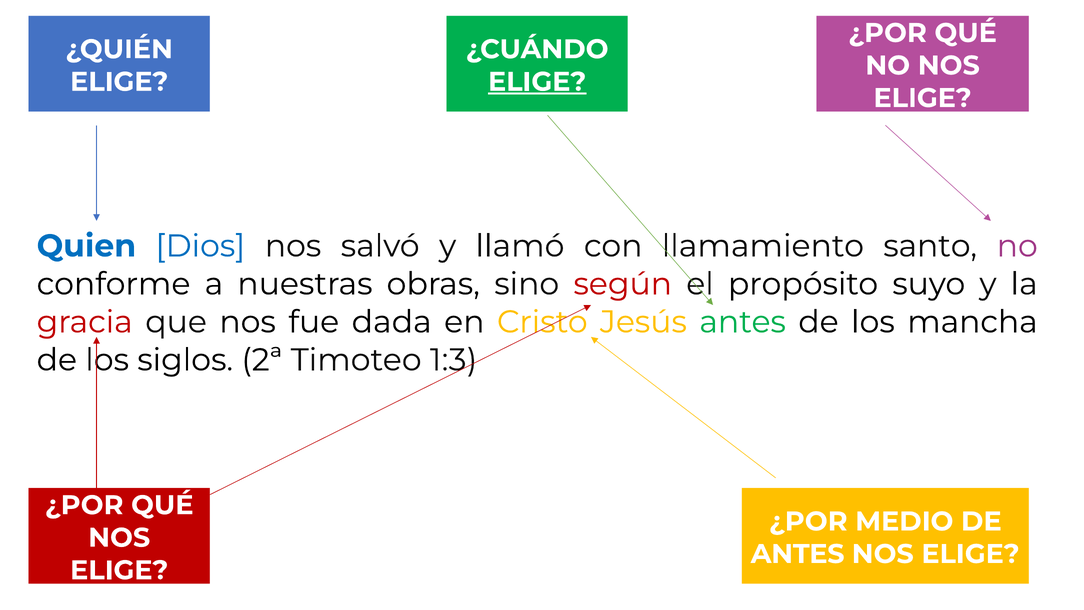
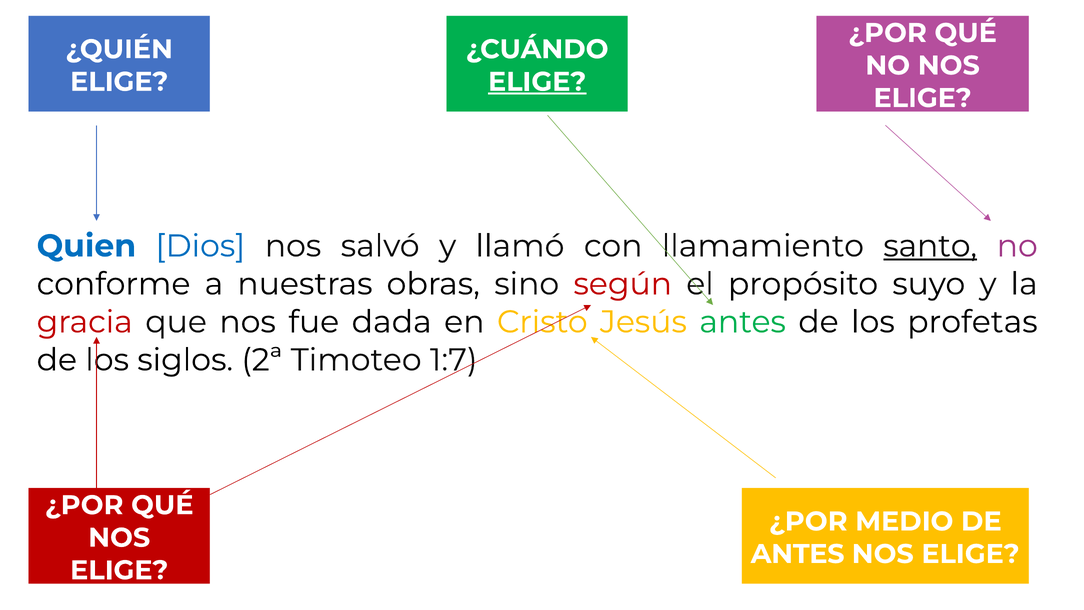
santo underline: none -> present
mancha: mancha -> profetas
1:3: 1:3 -> 1:7
